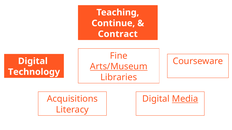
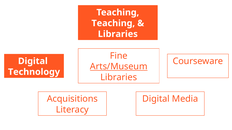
Continue at (113, 23): Continue -> Teaching
Contract at (118, 34): Contract -> Libraries
Media underline: present -> none
